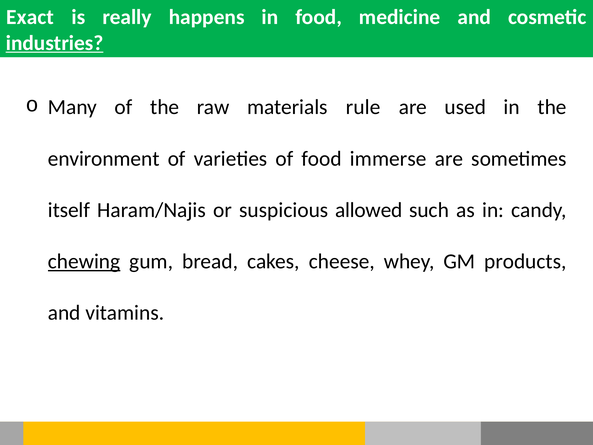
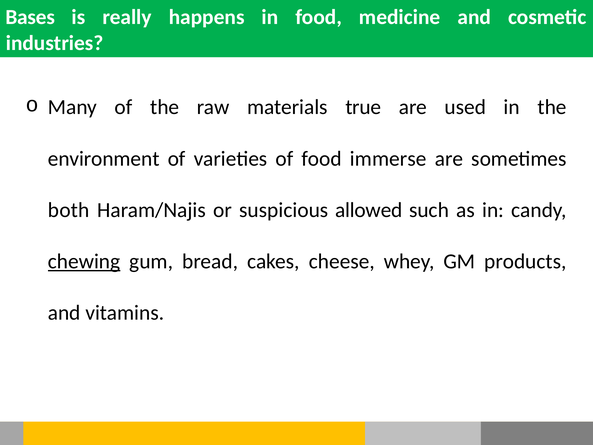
Exact: Exact -> Bases
industries underline: present -> none
rule: rule -> true
itself: itself -> both
